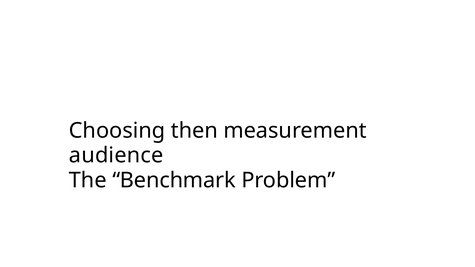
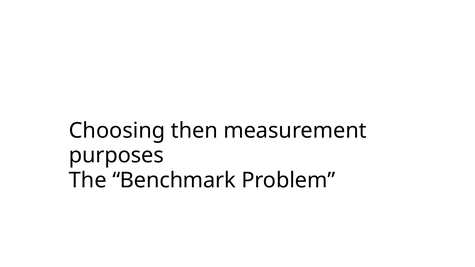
audience: audience -> purposes
